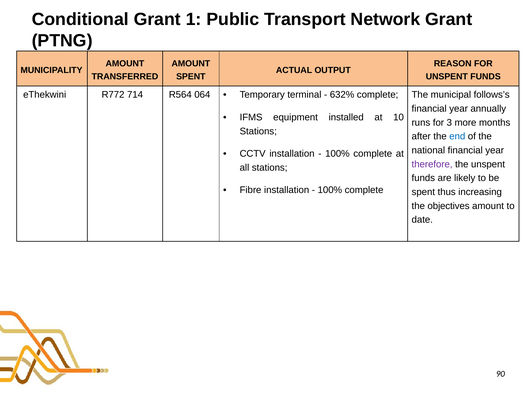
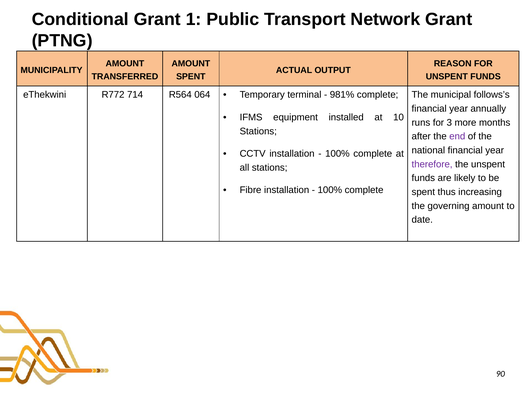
632%: 632% -> 981%
end colour: blue -> purple
objectives: objectives -> governing
